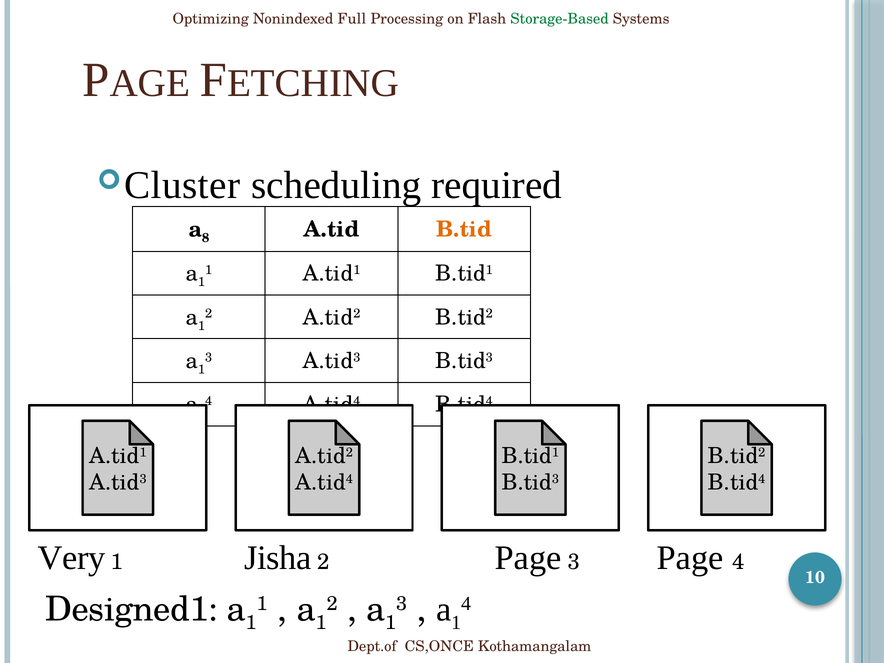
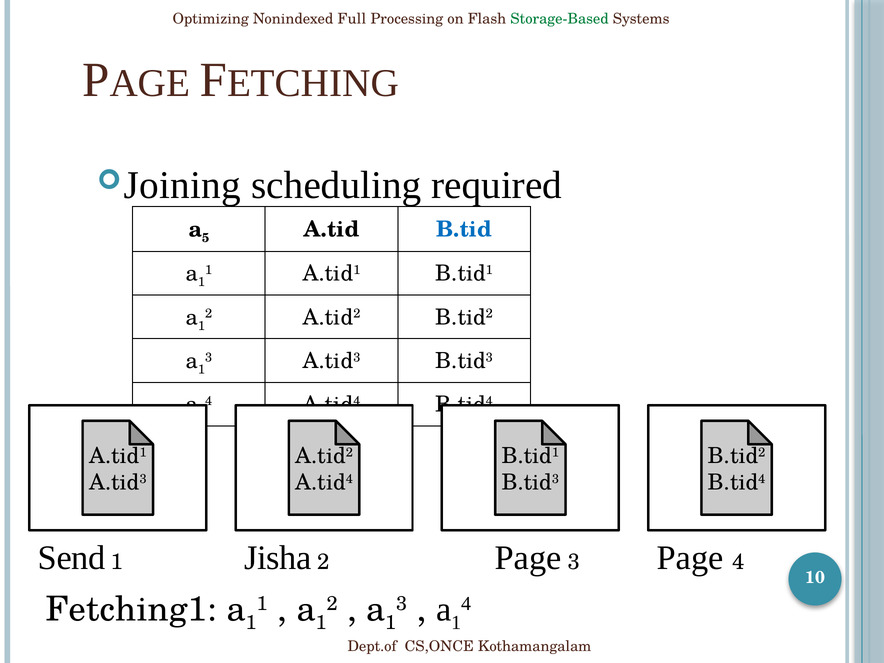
Cluster: Cluster -> Joining
8: 8 -> 5
B.tid colour: orange -> blue
Very: Very -> Send
Designed1: Designed1 -> Fetching1
